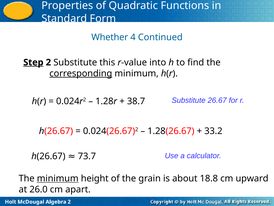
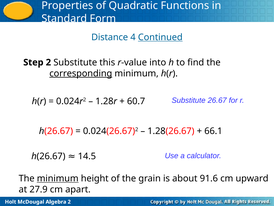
Whether: Whether -> Distance
Continued underline: none -> present
Step underline: present -> none
38.7: 38.7 -> 60.7
33.2: 33.2 -> 66.1
73.7: 73.7 -> 14.5
18.8: 18.8 -> 91.6
26.0: 26.0 -> 27.9
